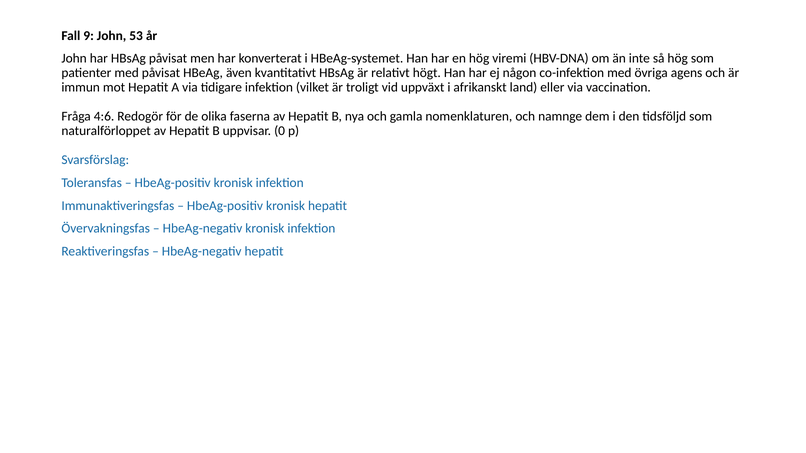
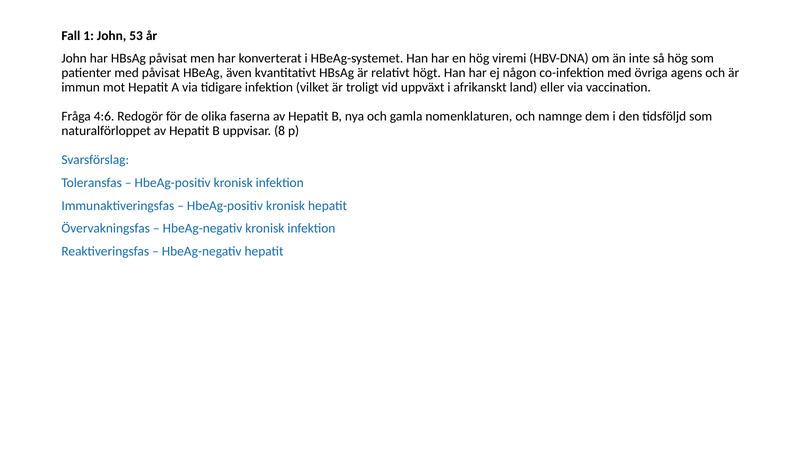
9: 9 -> 1
0: 0 -> 8
